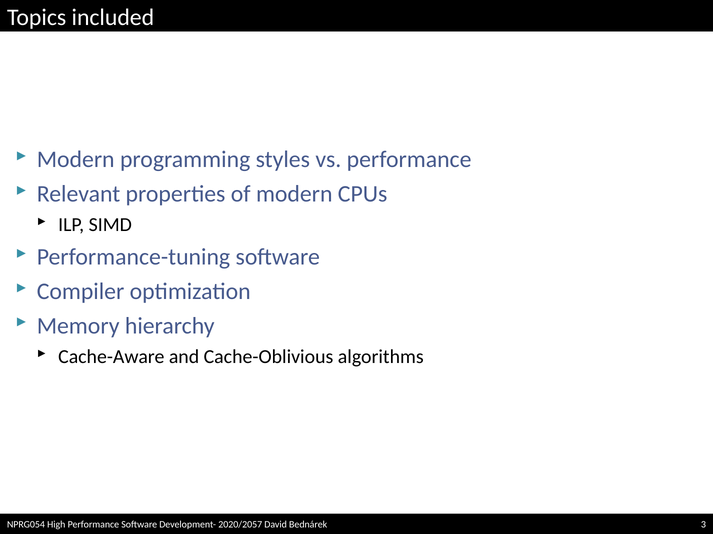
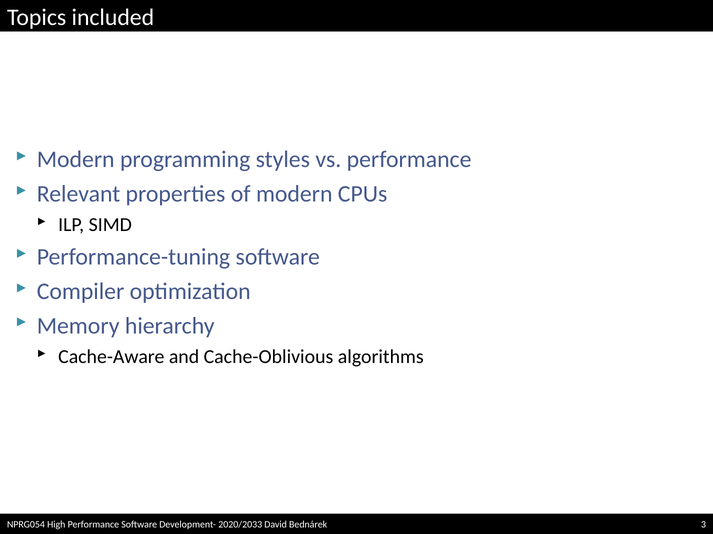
2020/2057: 2020/2057 -> 2020/2033
